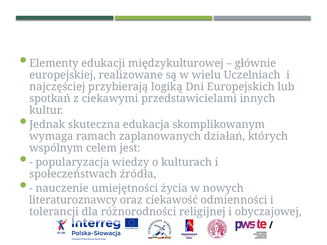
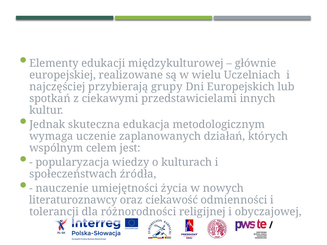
logiką: logiką -> grupy
skomplikowanym: skomplikowanym -> metodologicznym
ramach: ramach -> uczenie
